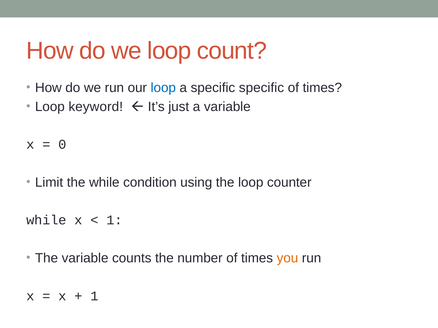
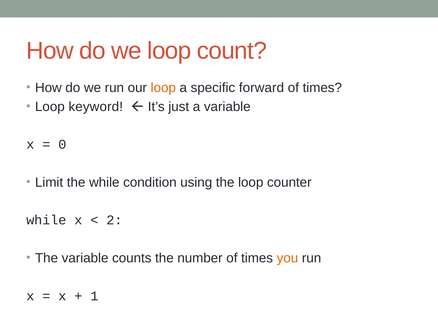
loop at (163, 88) colour: blue -> orange
specific specific: specific -> forward
1 at (114, 221): 1 -> 2
